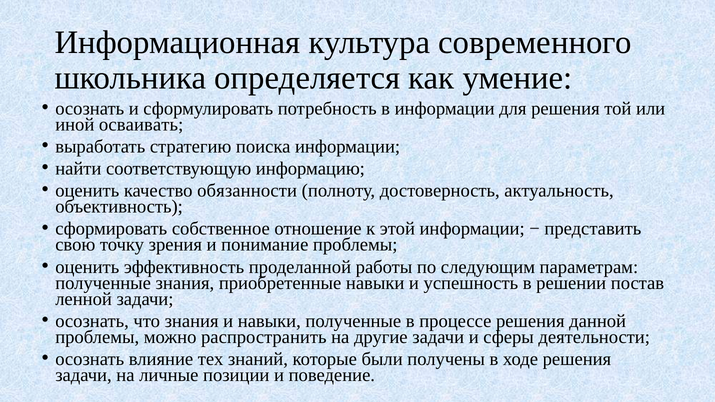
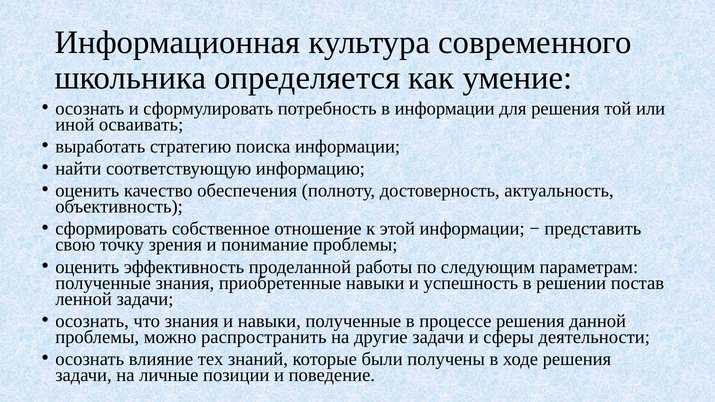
обязанности: обязанности -> обеспечения
